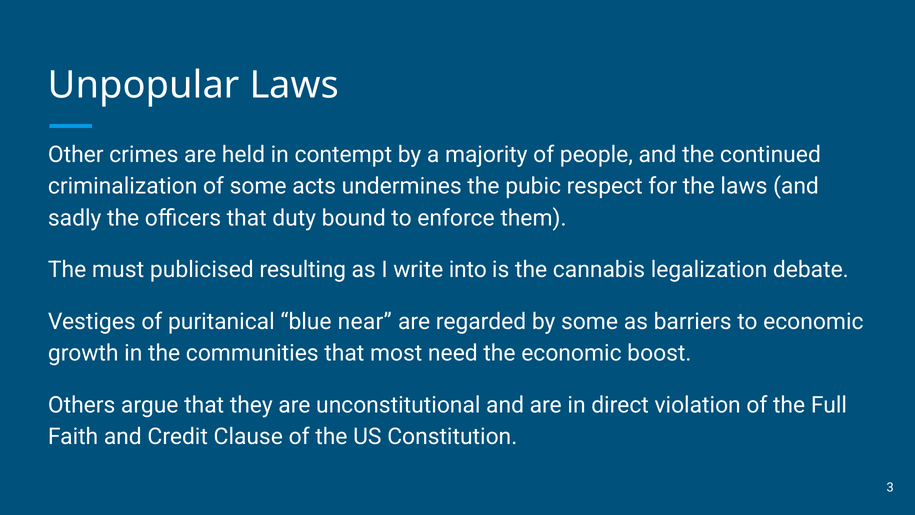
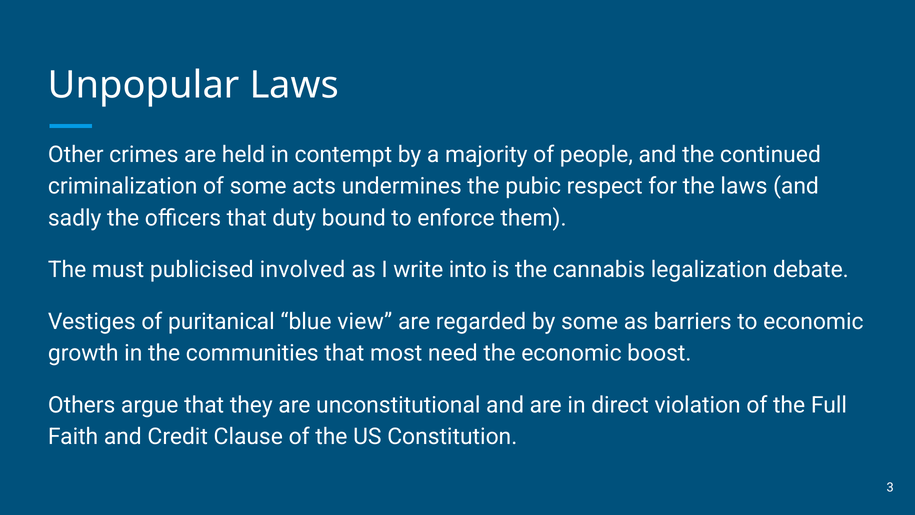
resulting: resulting -> involved
near: near -> view
